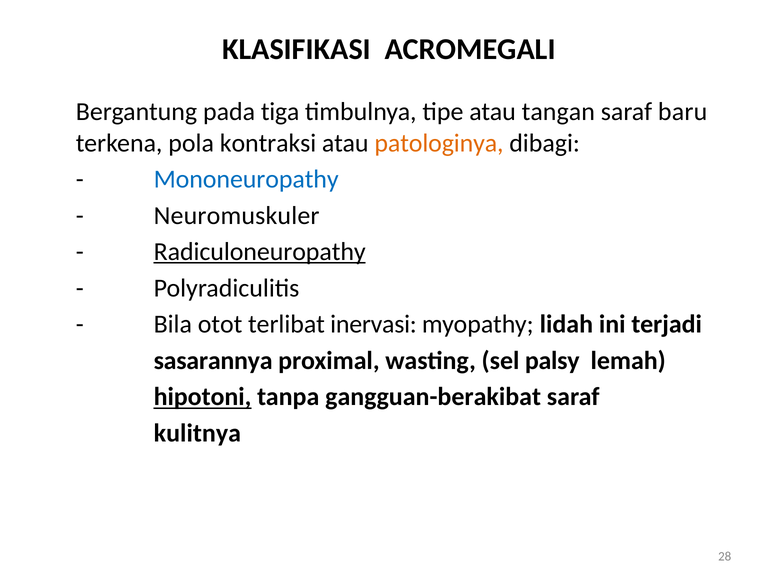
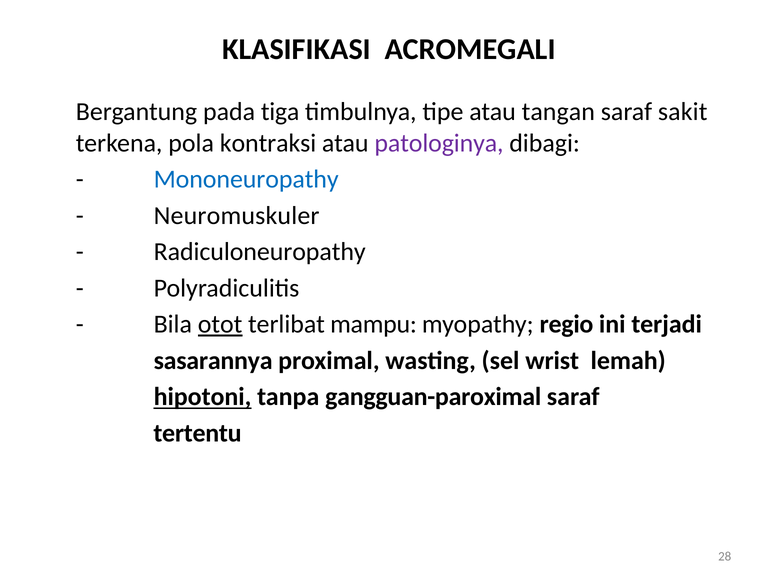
baru: baru -> sakit
patologinya colour: orange -> purple
Radiculoneuropathy underline: present -> none
otot underline: none -> present
inervasi: inervasi -> mampu
lidah: lidah -> regio
palsy: palsy -> wrist
gangguan-berakibat: gangguan-berakibat -> gangguan-paroximal
kulitnya: kulitnya -> tertentu
